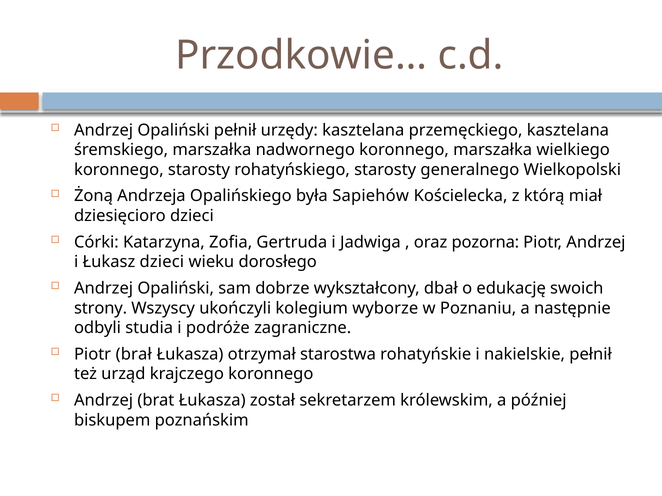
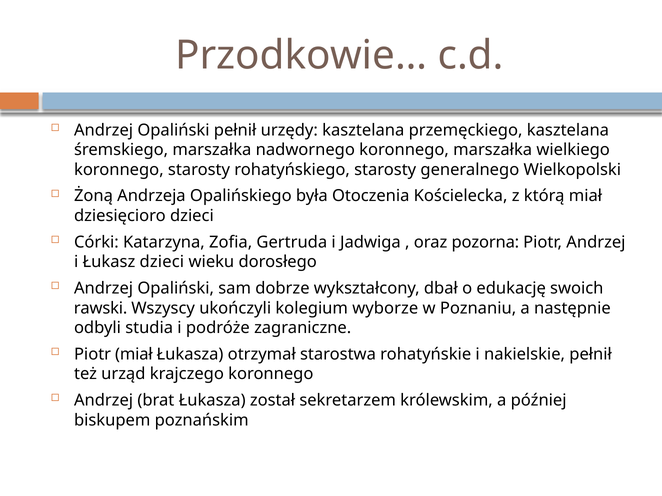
Sapiehów: Sapiehów -> Otoczenia
strony: strony -> rawski
Piotr brał: brał -> miał
